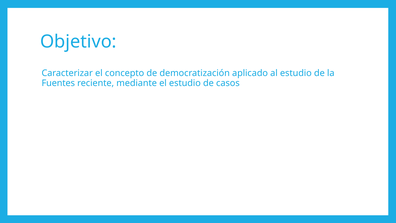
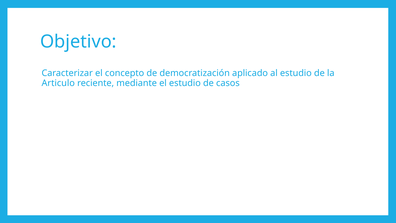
Fuentes: Fuentes -> Articulo
